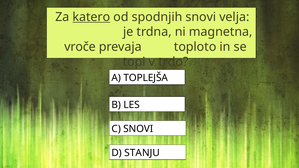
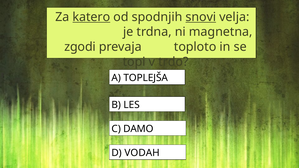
snovi at (201, 17) underline: none -> present
vroče: vroče -> zgodi
C SNOVI: SNOVI -> DAMO
STANJU: STANJU -> VODAH
